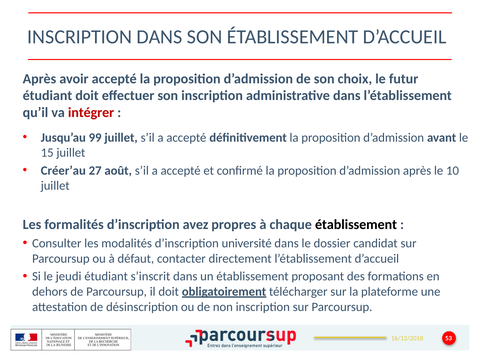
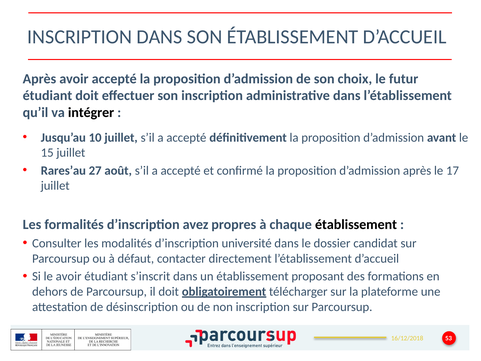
intégrer colour: red -> black
99: 99 -> 10
Créer’au: Créer’au -> Rares’au
10: 10 -> 17
le jeudi: jeudi -> avoir
